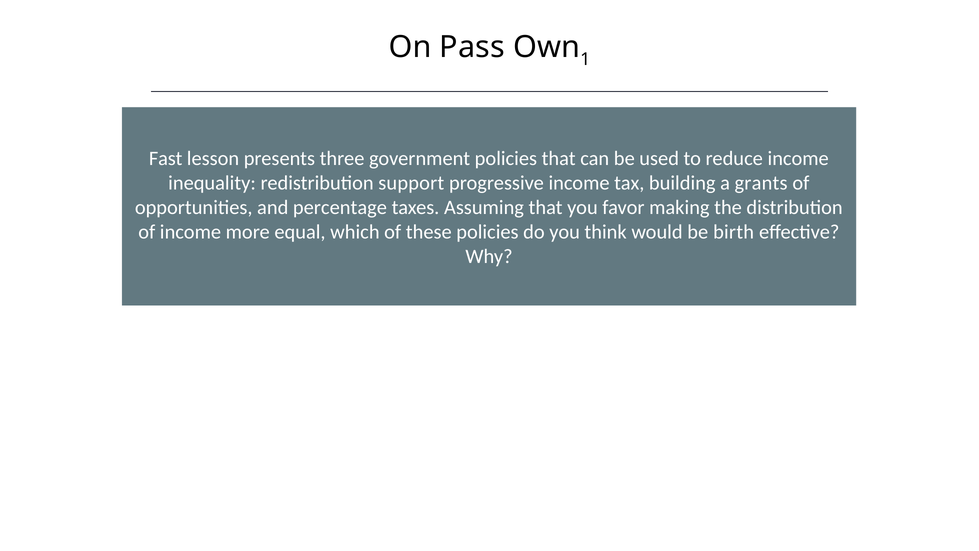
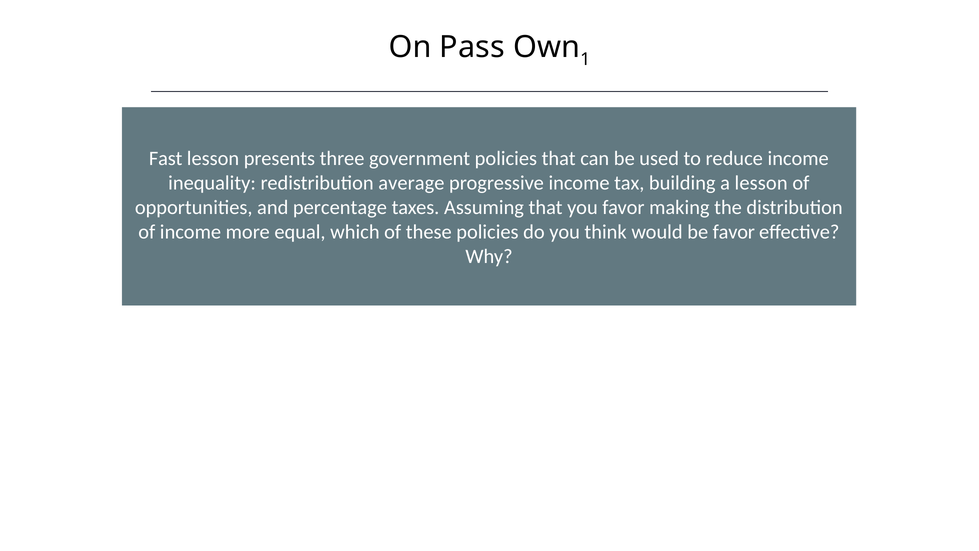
support: support -> average
a grants: grants -> lesson
be birth: birth -> favor
